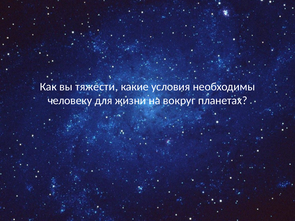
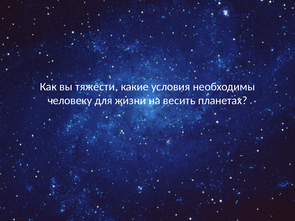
вокруг: вокруг -> весить
